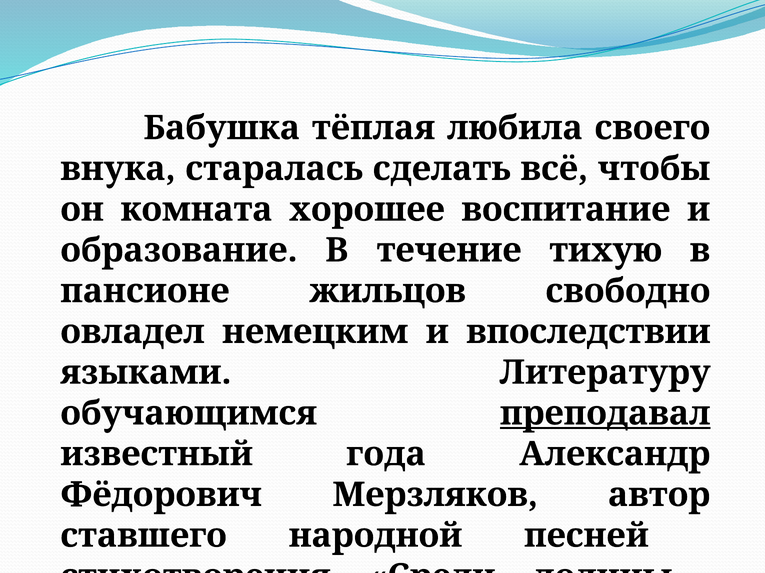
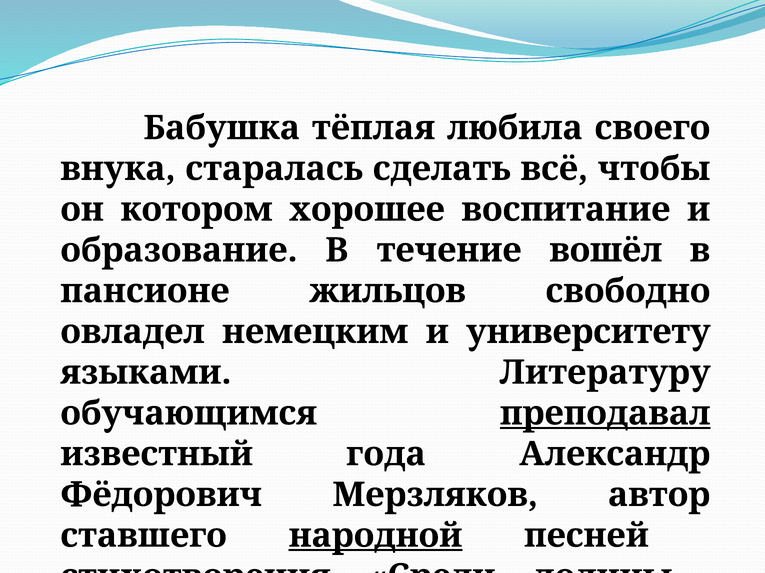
комната: комната -> котором
тихую: тихую -> вошёл
впоследствии: впоследствии -> университету
народной underline: none -> present
